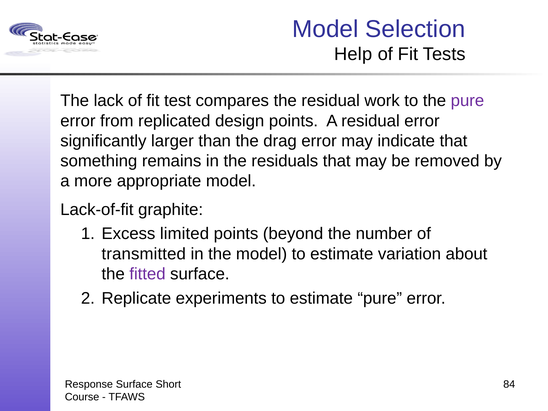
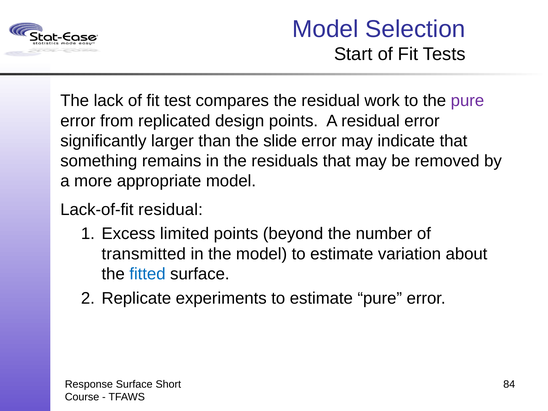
Help: Help -> Start
drag: drag -> slide
Lack-of-fit graphite: graphite -> residual
fitted colour: purple -> blue
